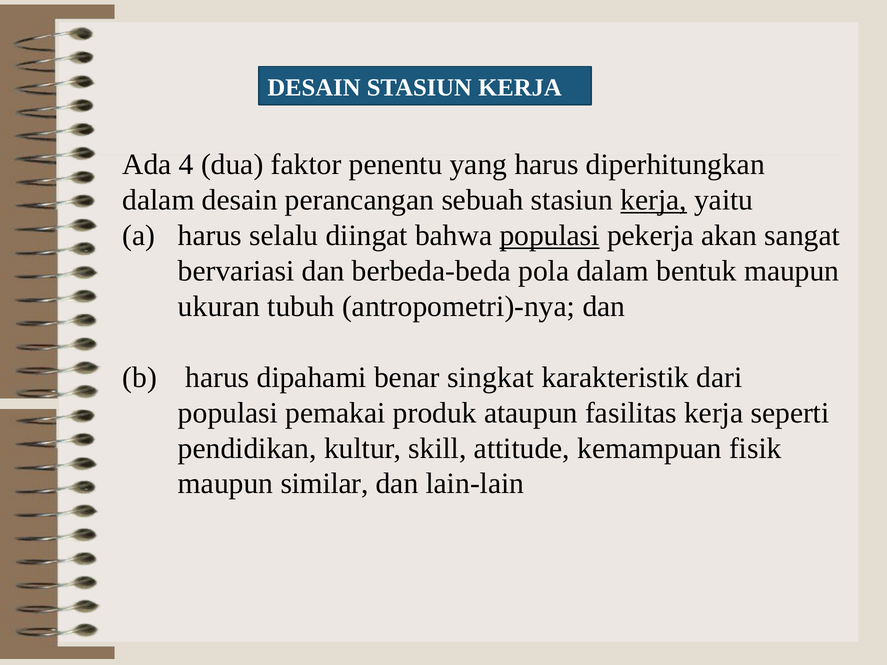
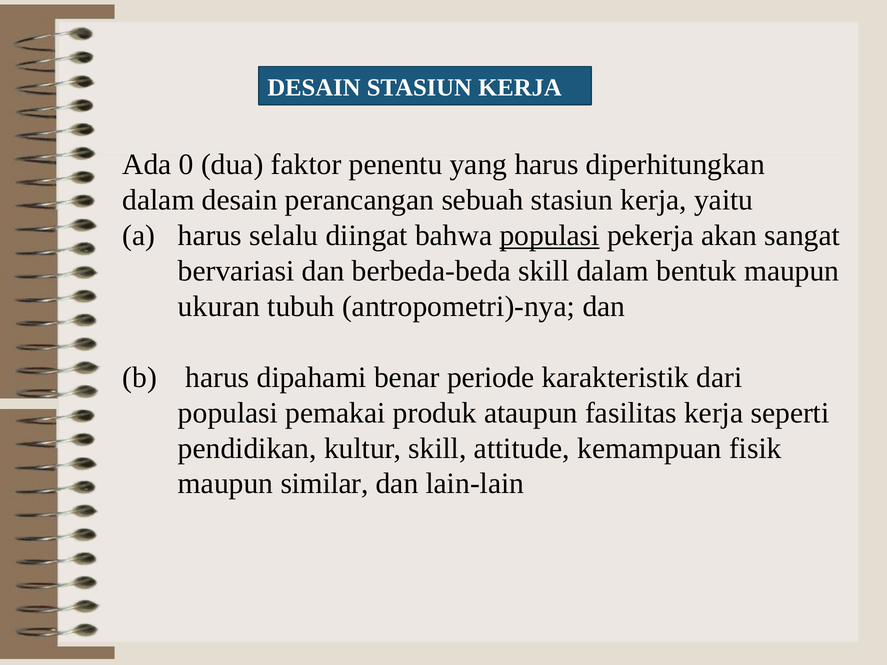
4: 4 -> 0
kerja at (654, 200) underline: present -> none
berbeda-beda pola: pola -> skill
singkat: singkat -> periode
